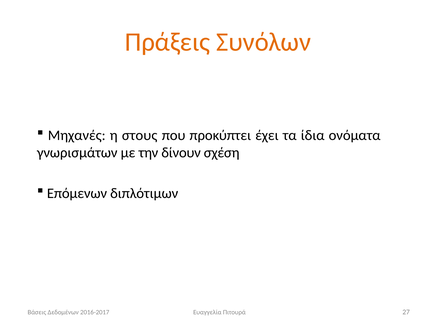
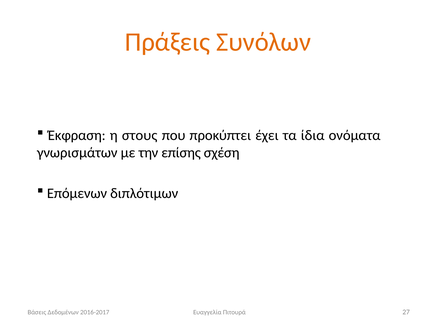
Μηχανές: Μηχανές -> Έκφραση
δίνουν: δίνουν -> επίσης
